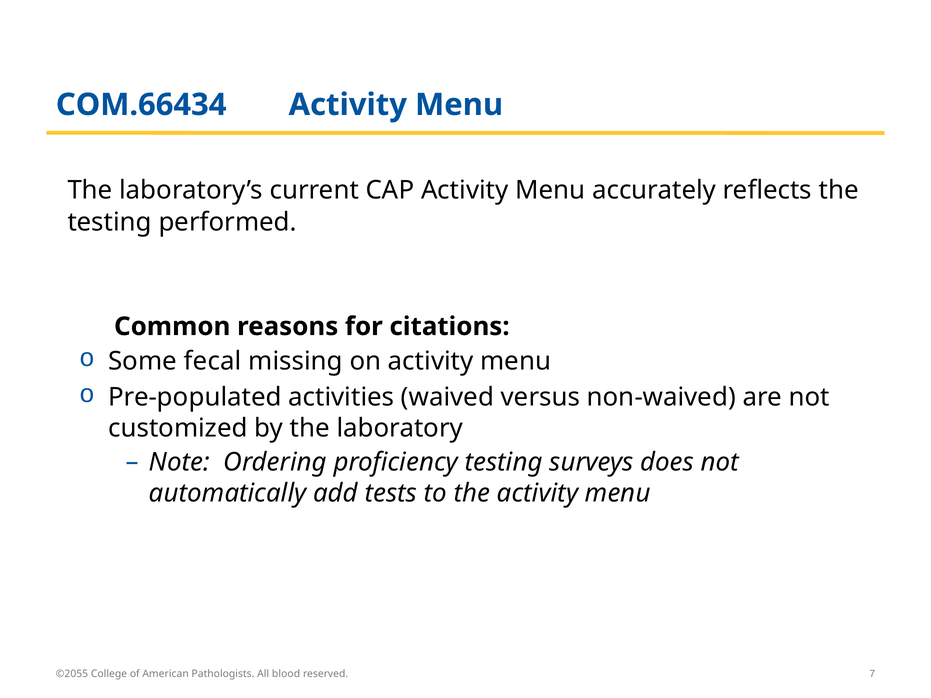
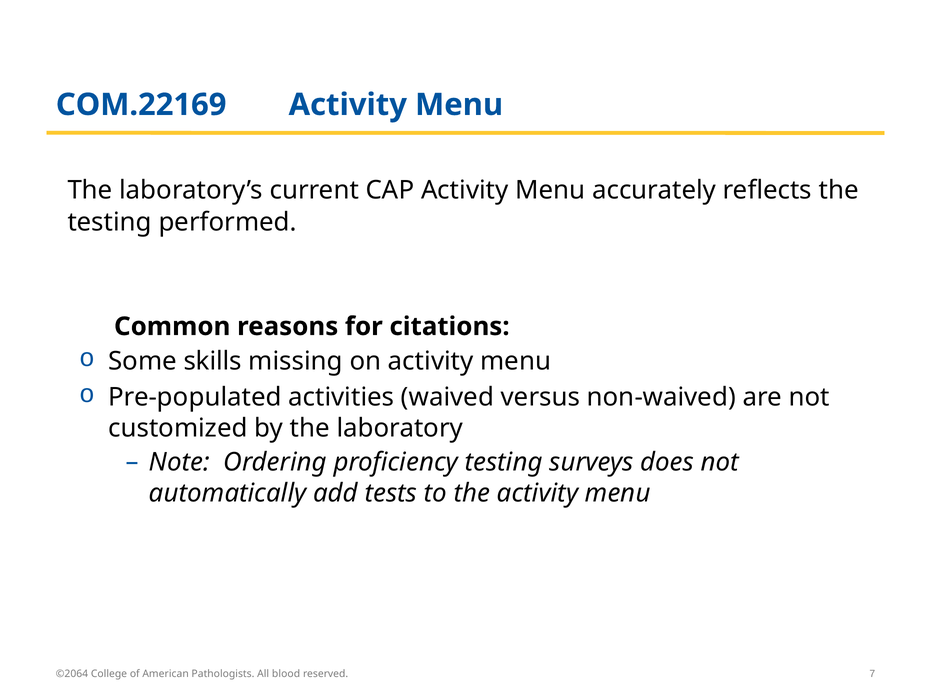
COM.66434: COM.66434 -> COM.22169
fecal: fecal -> skills
©2055: ©2055 -> ©2064
